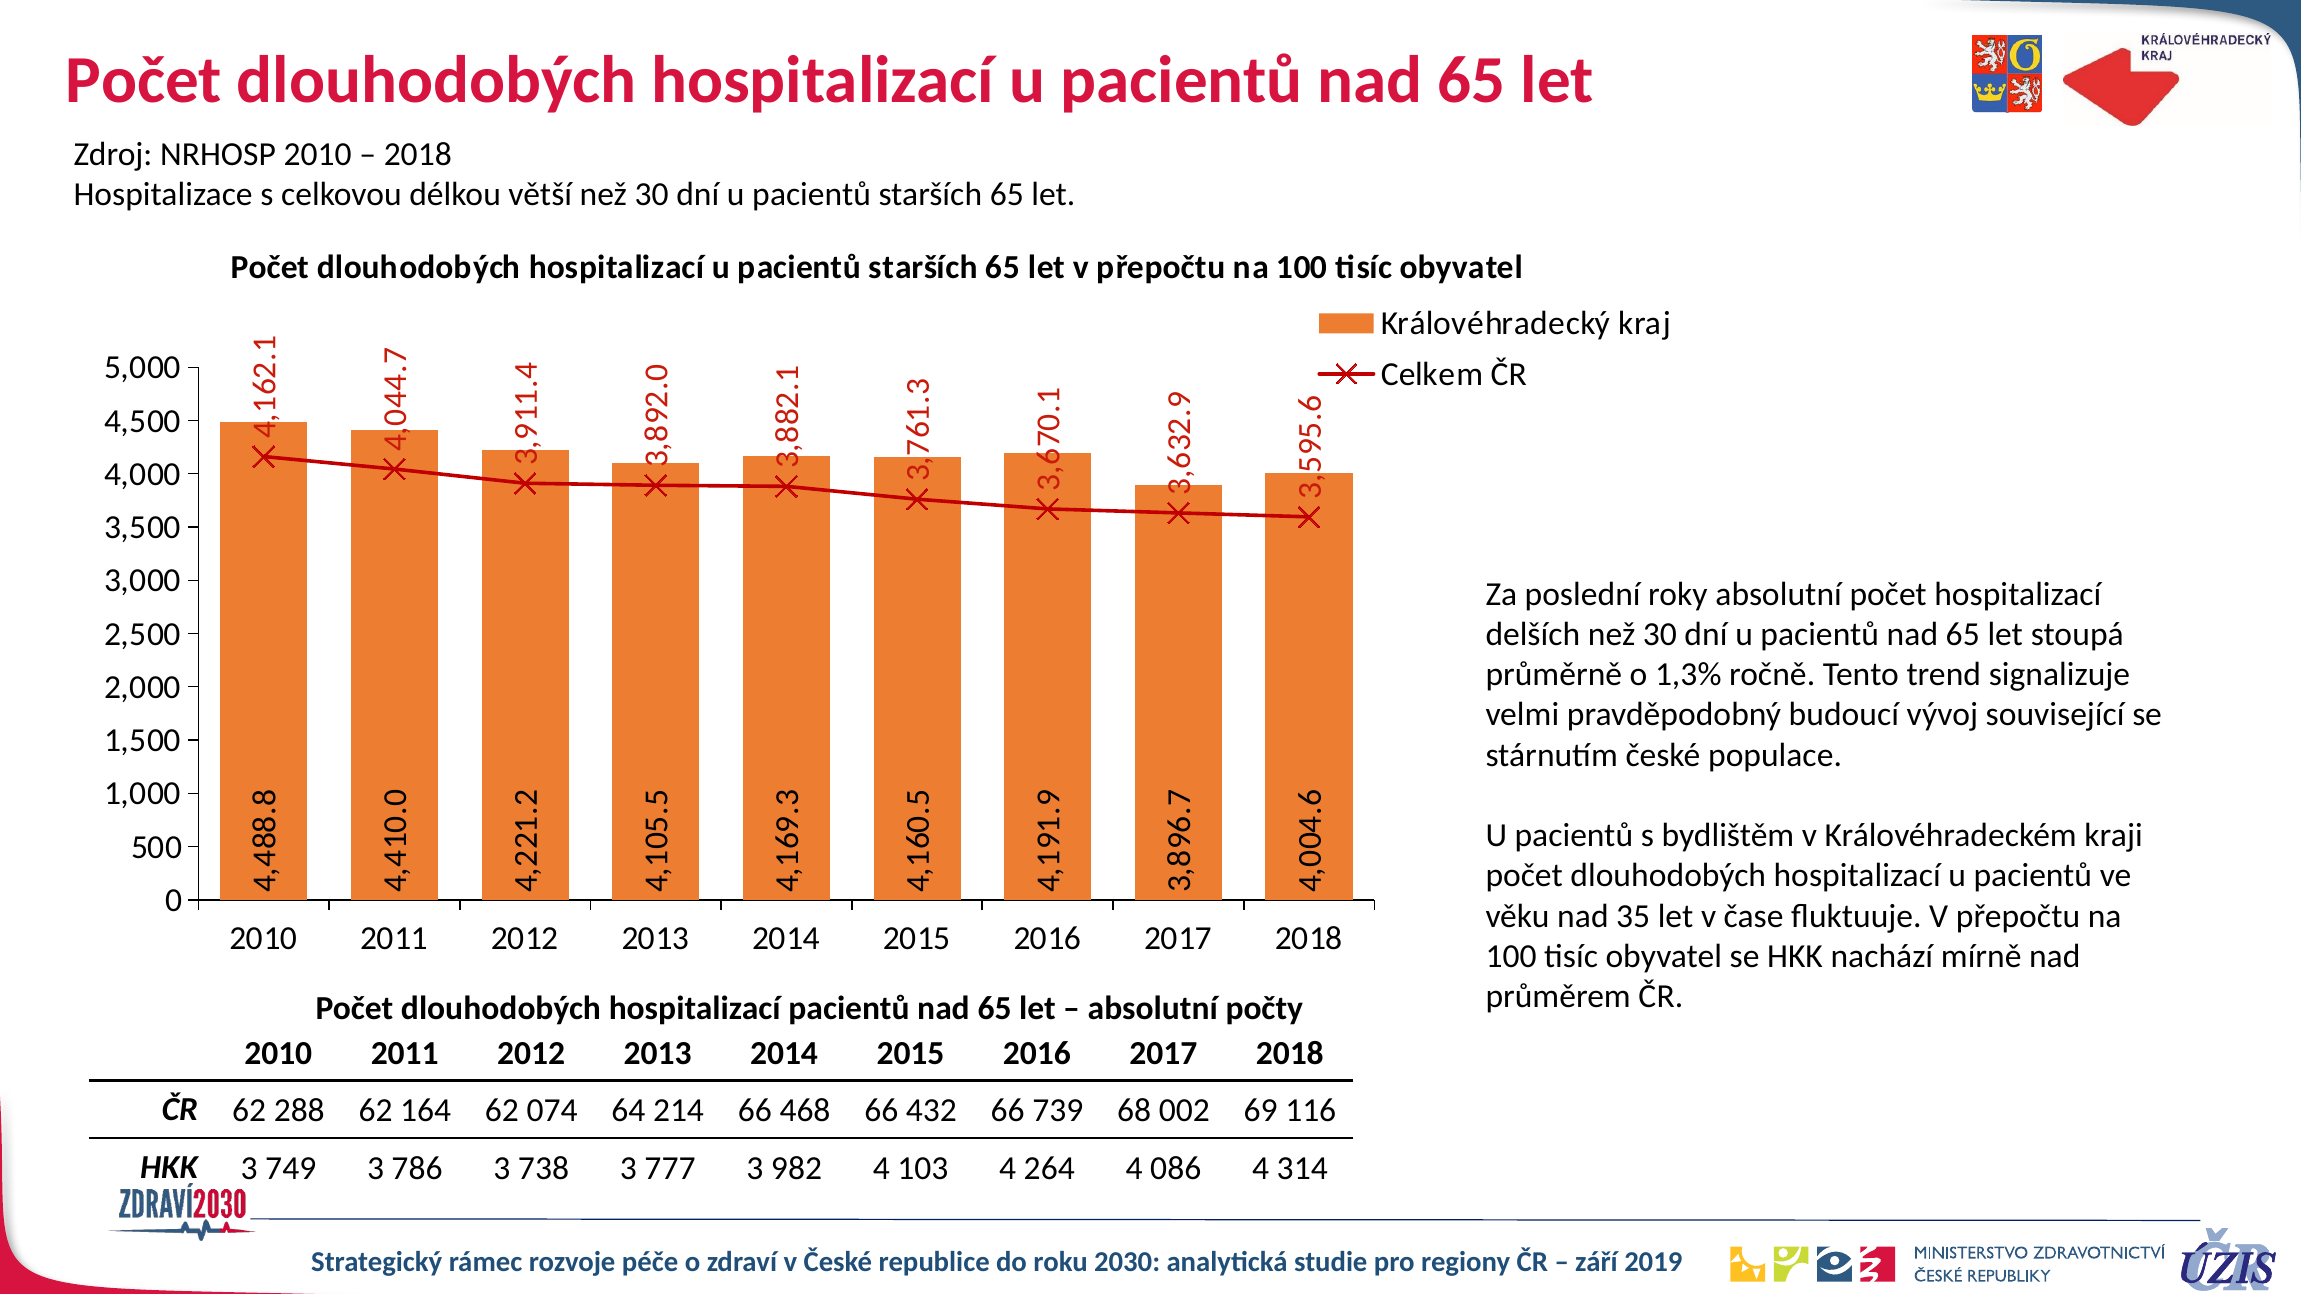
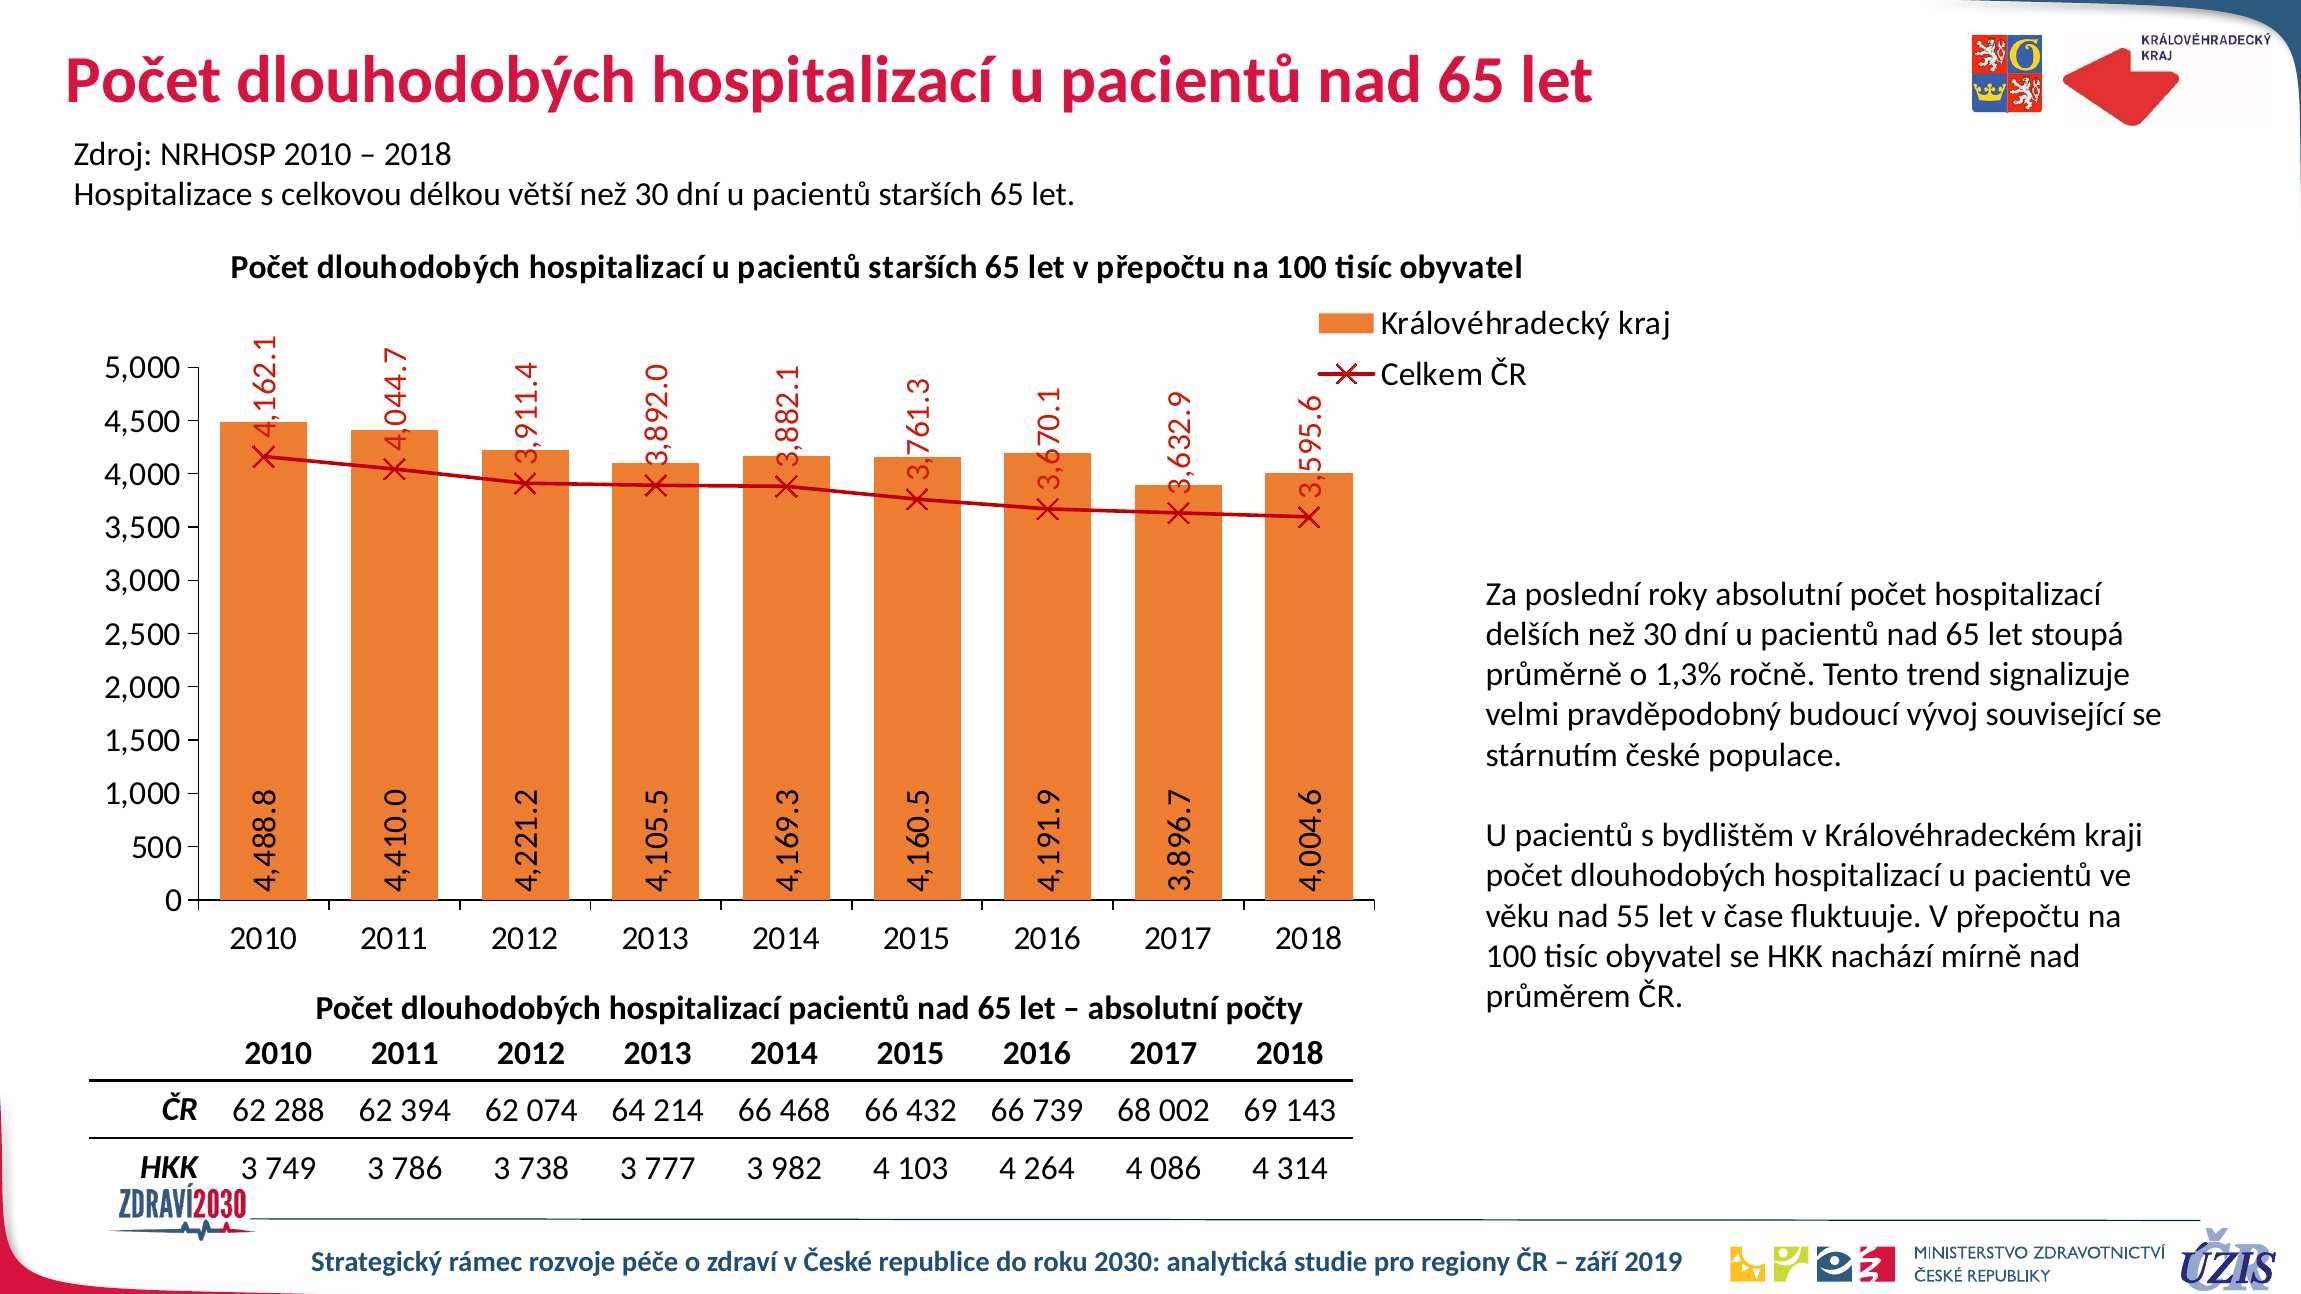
35: 35 -> 55
164: 164 -> 394
116: 116 -> 143
